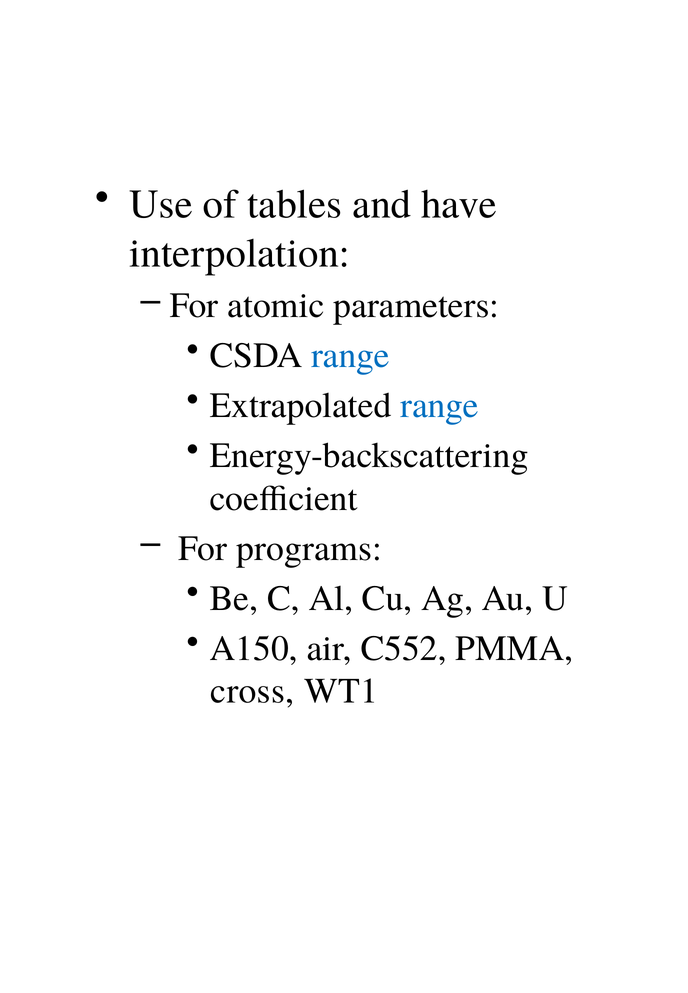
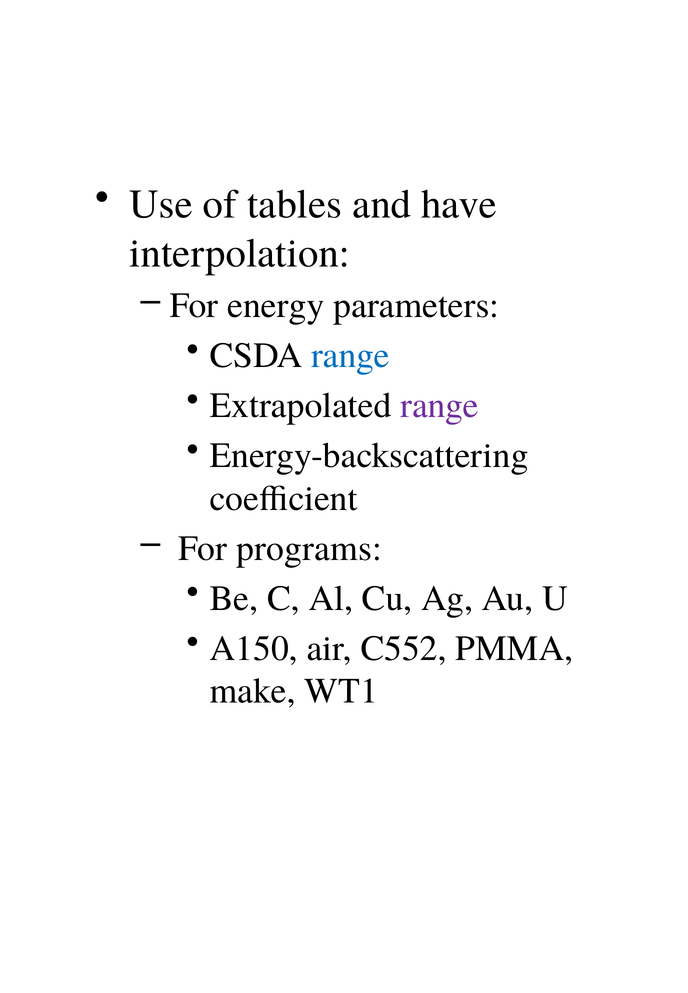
atomic: atomic -> energy
range at (440, 406) colour: blue -> purple
cross: cross -> make
